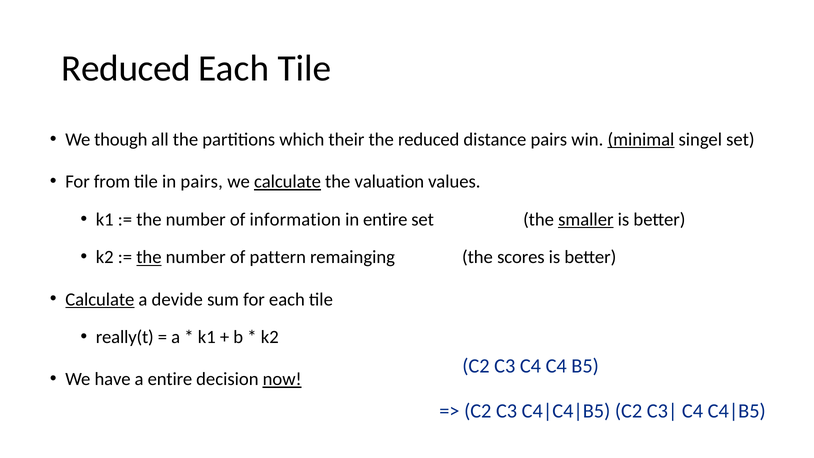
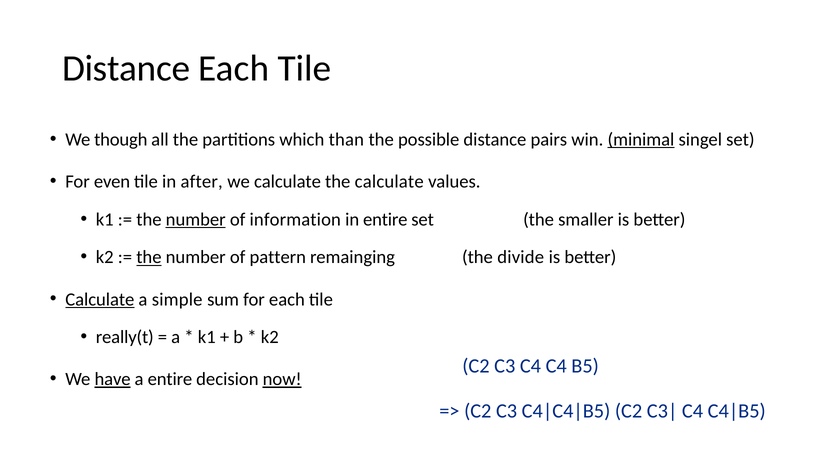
Reduced at (126, 68): Reduced -> Distance
their: their -> than
the reduced: reduced -> possible
from: from -> even
in pairs: pairs -> after
calculate at (287, 182) underline: present -> none
the valuation: valuation -> calculate
number at (196, 219) underline: none -> present
smaller underline: present -> none
scores: scores -> divide
devide: devide -> simple
have underline: none -> present
